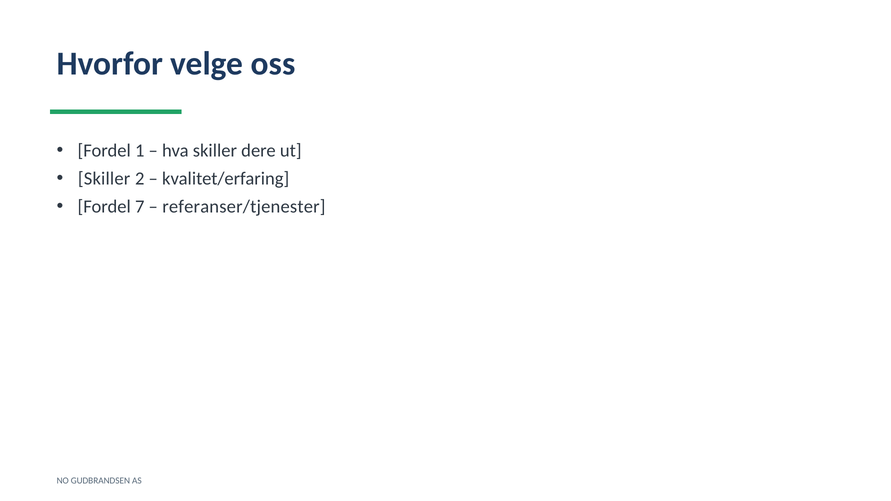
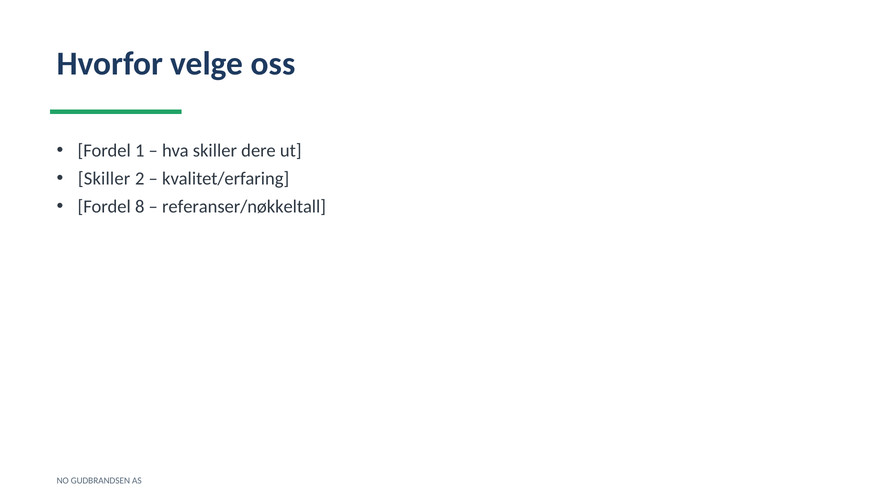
7: 7 -> 8
referanser/tjenester: referanser/tjenester -> referanser/nøkkeltall
